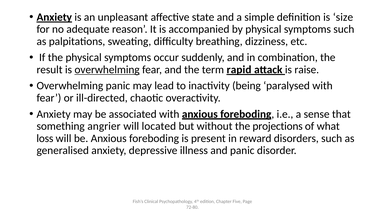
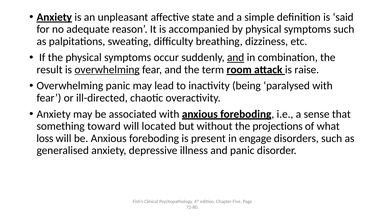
size: size -> said
and at (236, 57) underline: none -> present
rapid: rapid -> room
angrier: angrier -> toward
reward: reward -> engage
